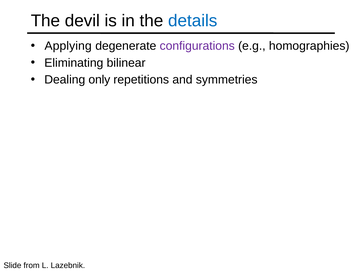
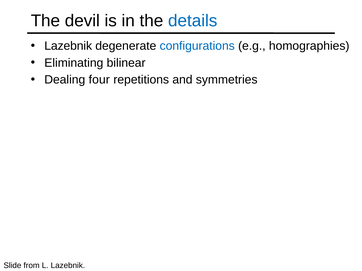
Applying at (68, 46): Applying -> Lazebnik
configurations colour: purple -> blue
only: only -> four
